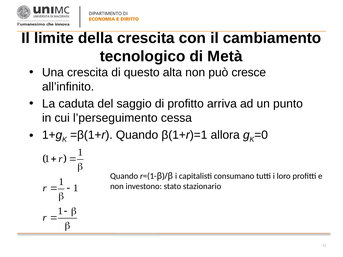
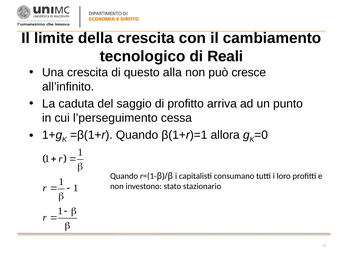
Metà: Metà -> Reali
alta: alta -> alla
